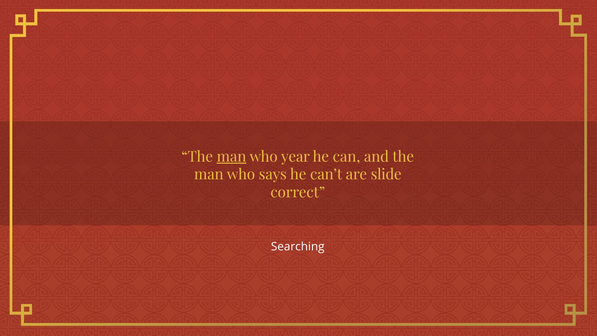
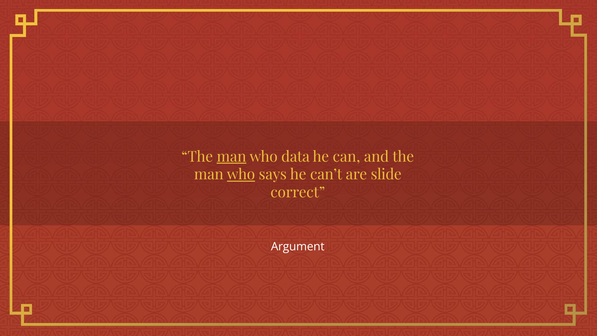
year: year -> data
who at (241, 175) underline: none -> present
Searching: Searching -> Argument
